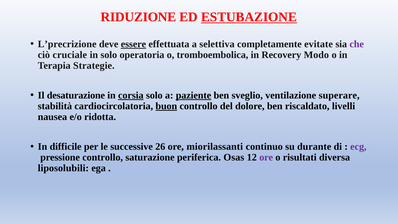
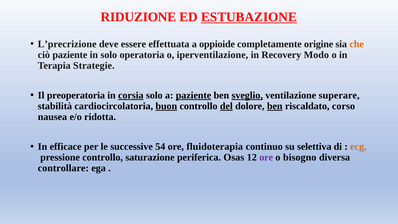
essere underline: present -> none
selettiva: selettiva -> oppioide
evitate: evitate -> origine
che colour: purple -> orange
ciò cruciale: cruciale -> paziente
tromboembolica: tromboembolica -> iperventilazione
desaturazione: desaturazione -> preoperatoria
sveglio underline: none -> present
del underline: none -> present
ben at (275, 106) underline: none -> present
livelli: livelli -> corso
difficile: difficile -> efficace
26: 26 -> 54
miorilassanti: miorilassanti -> fluidoterapia
durante: durante -> selettiva
ecg colour: purple -> orange
risultati: risultati -> bisogno
liposolubili: liposolubili -> controllare
